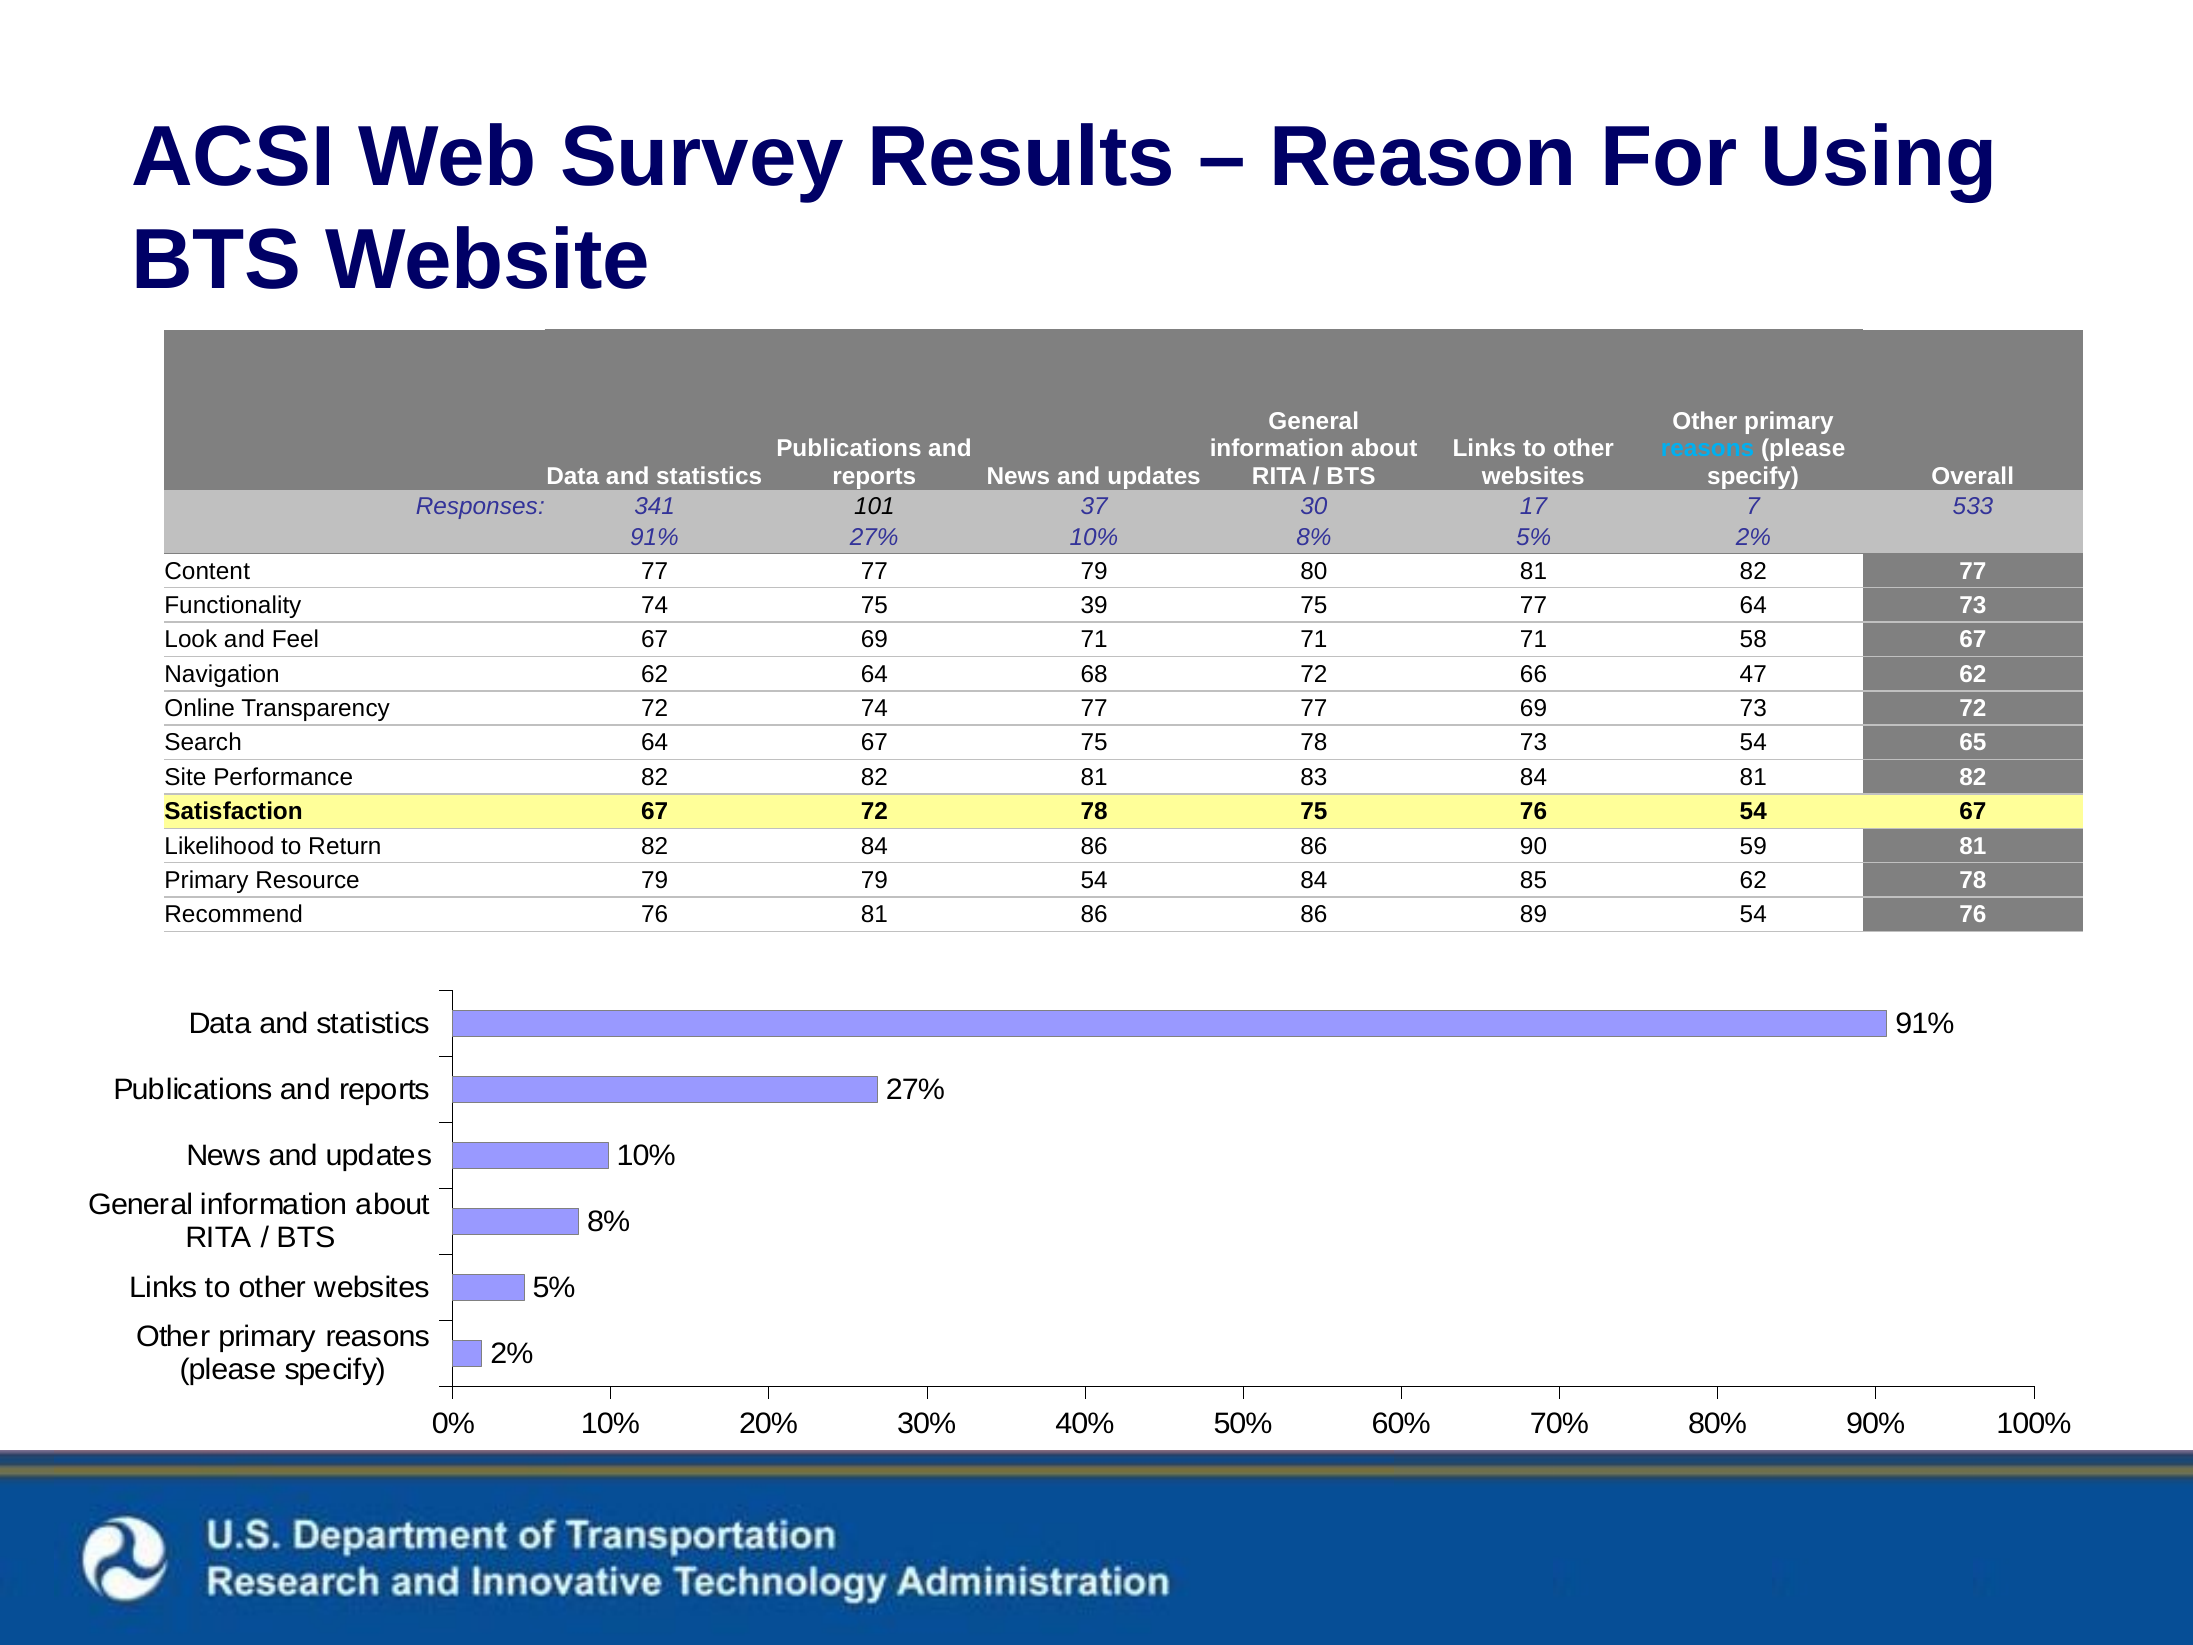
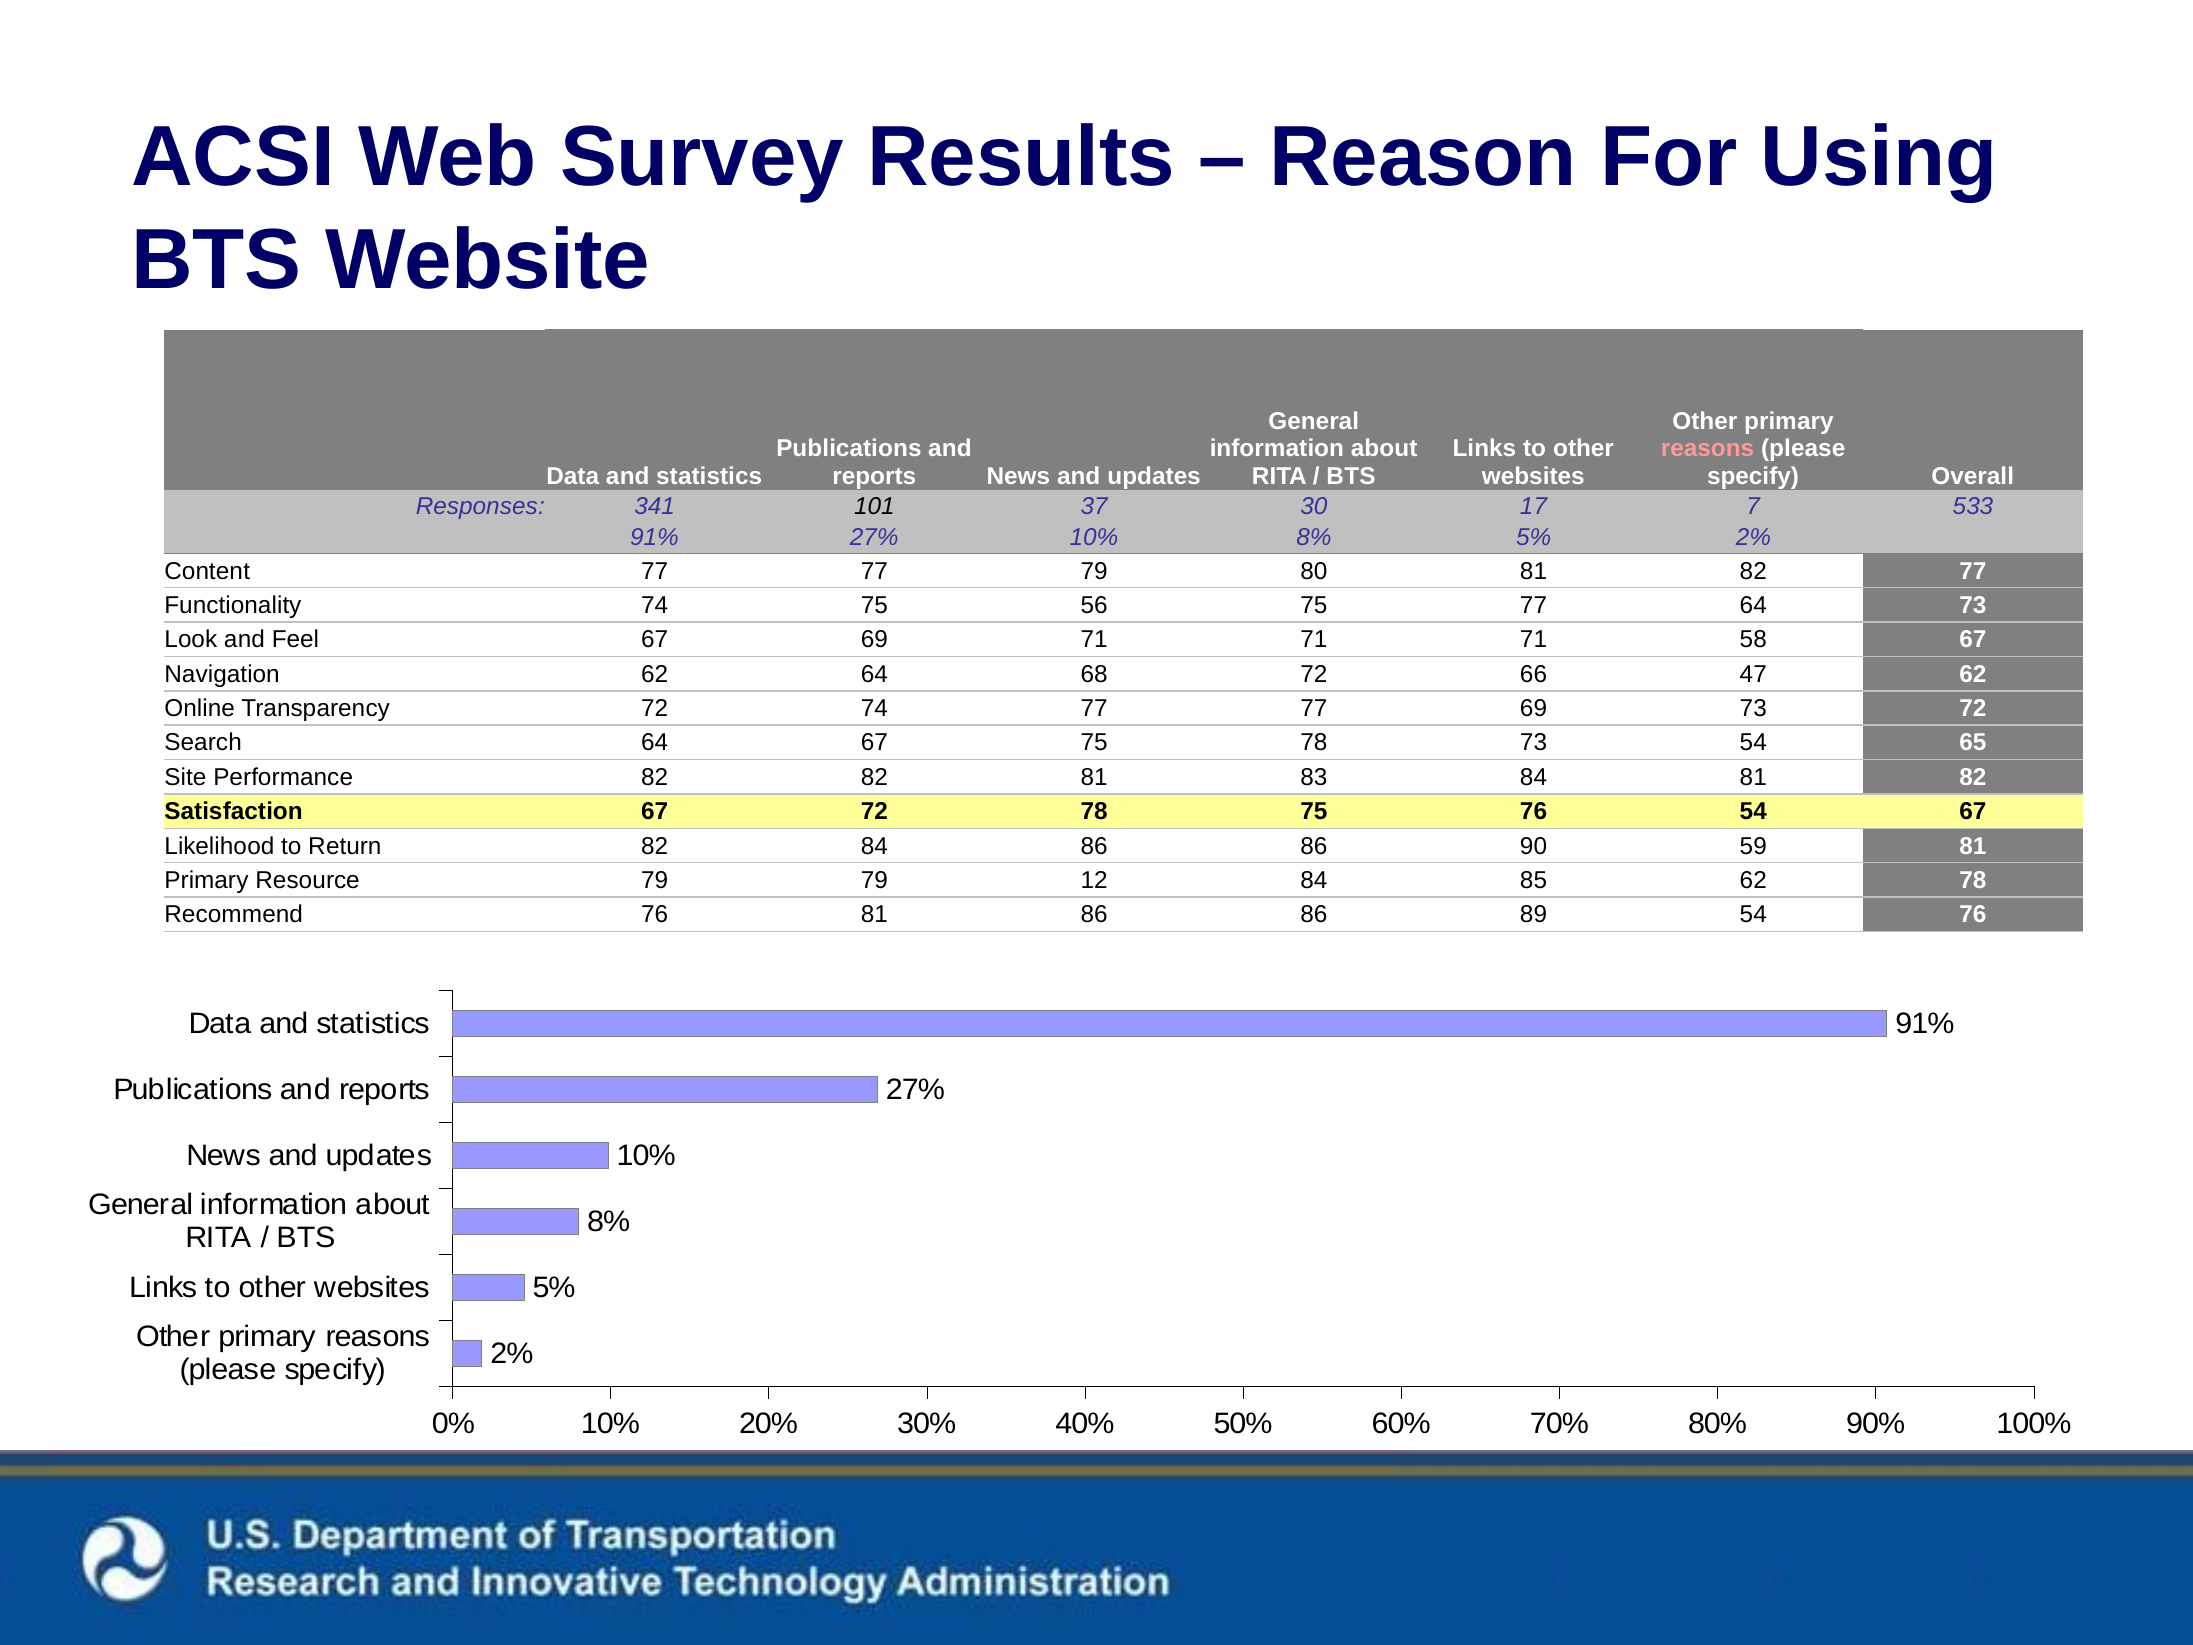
reasons at (1708, 449) colour: light blue -> pink
39: 39 -> 56
79 54: 54 -> 12
